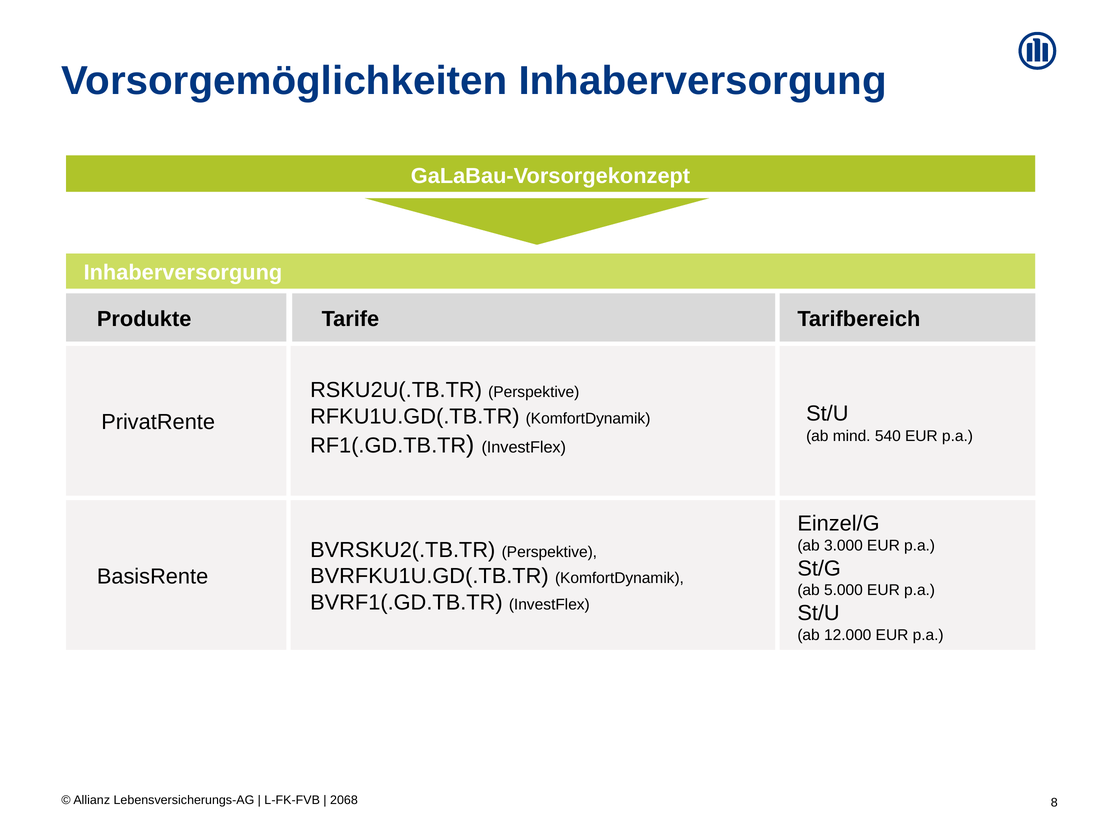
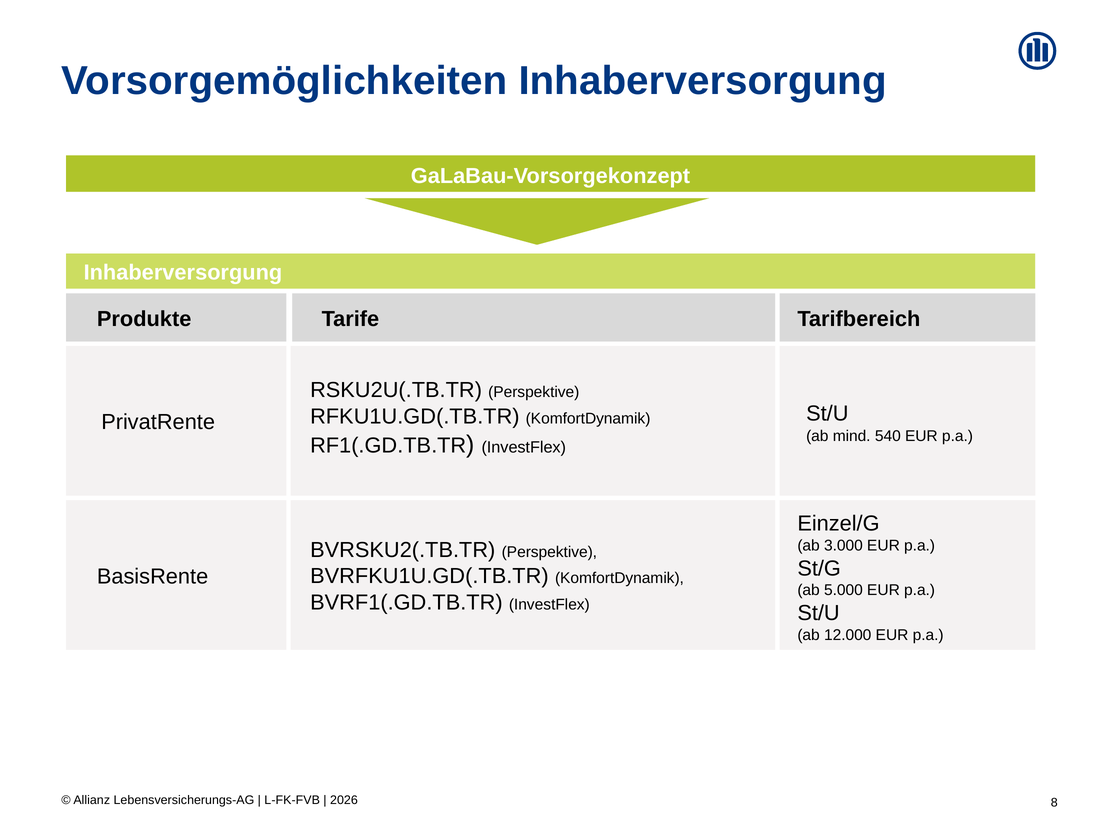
2068: 2068 -> 2026
